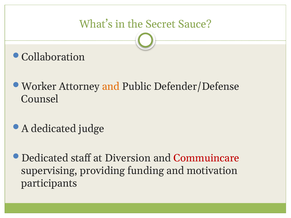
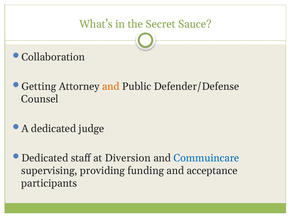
Worker: Worker -> Getting
Commuincare colour: red -> blue
motivation: motivation -> acceptance
